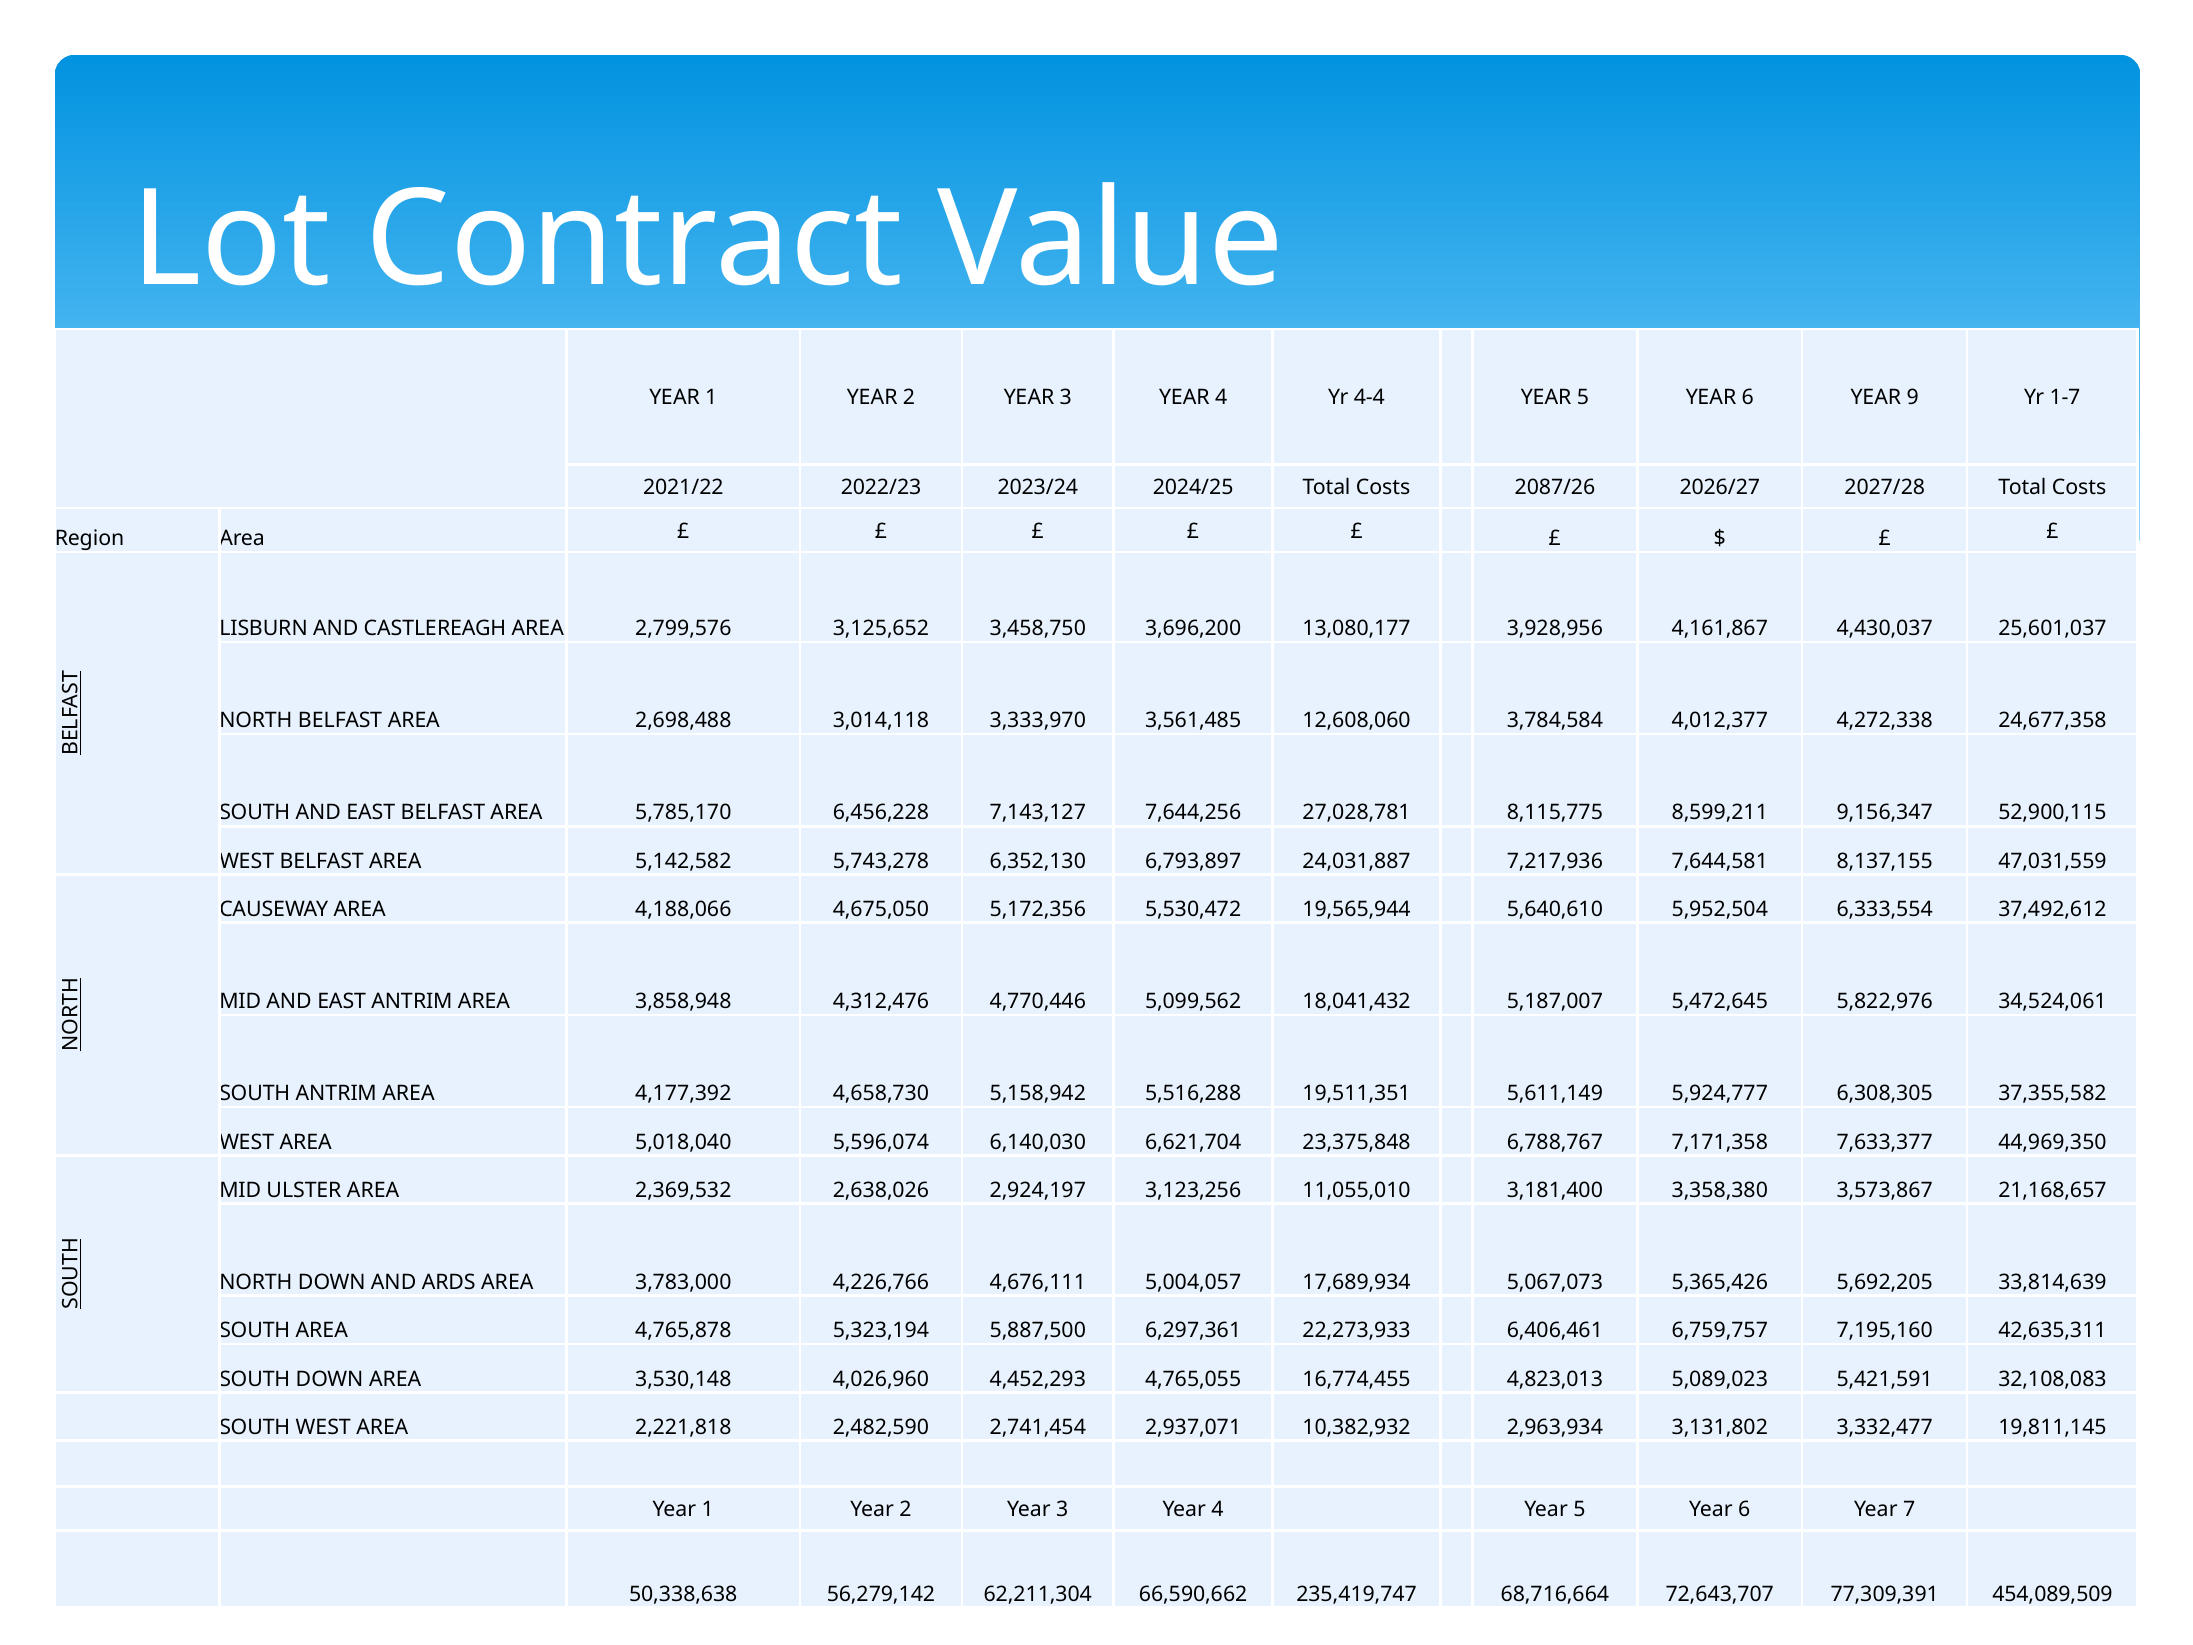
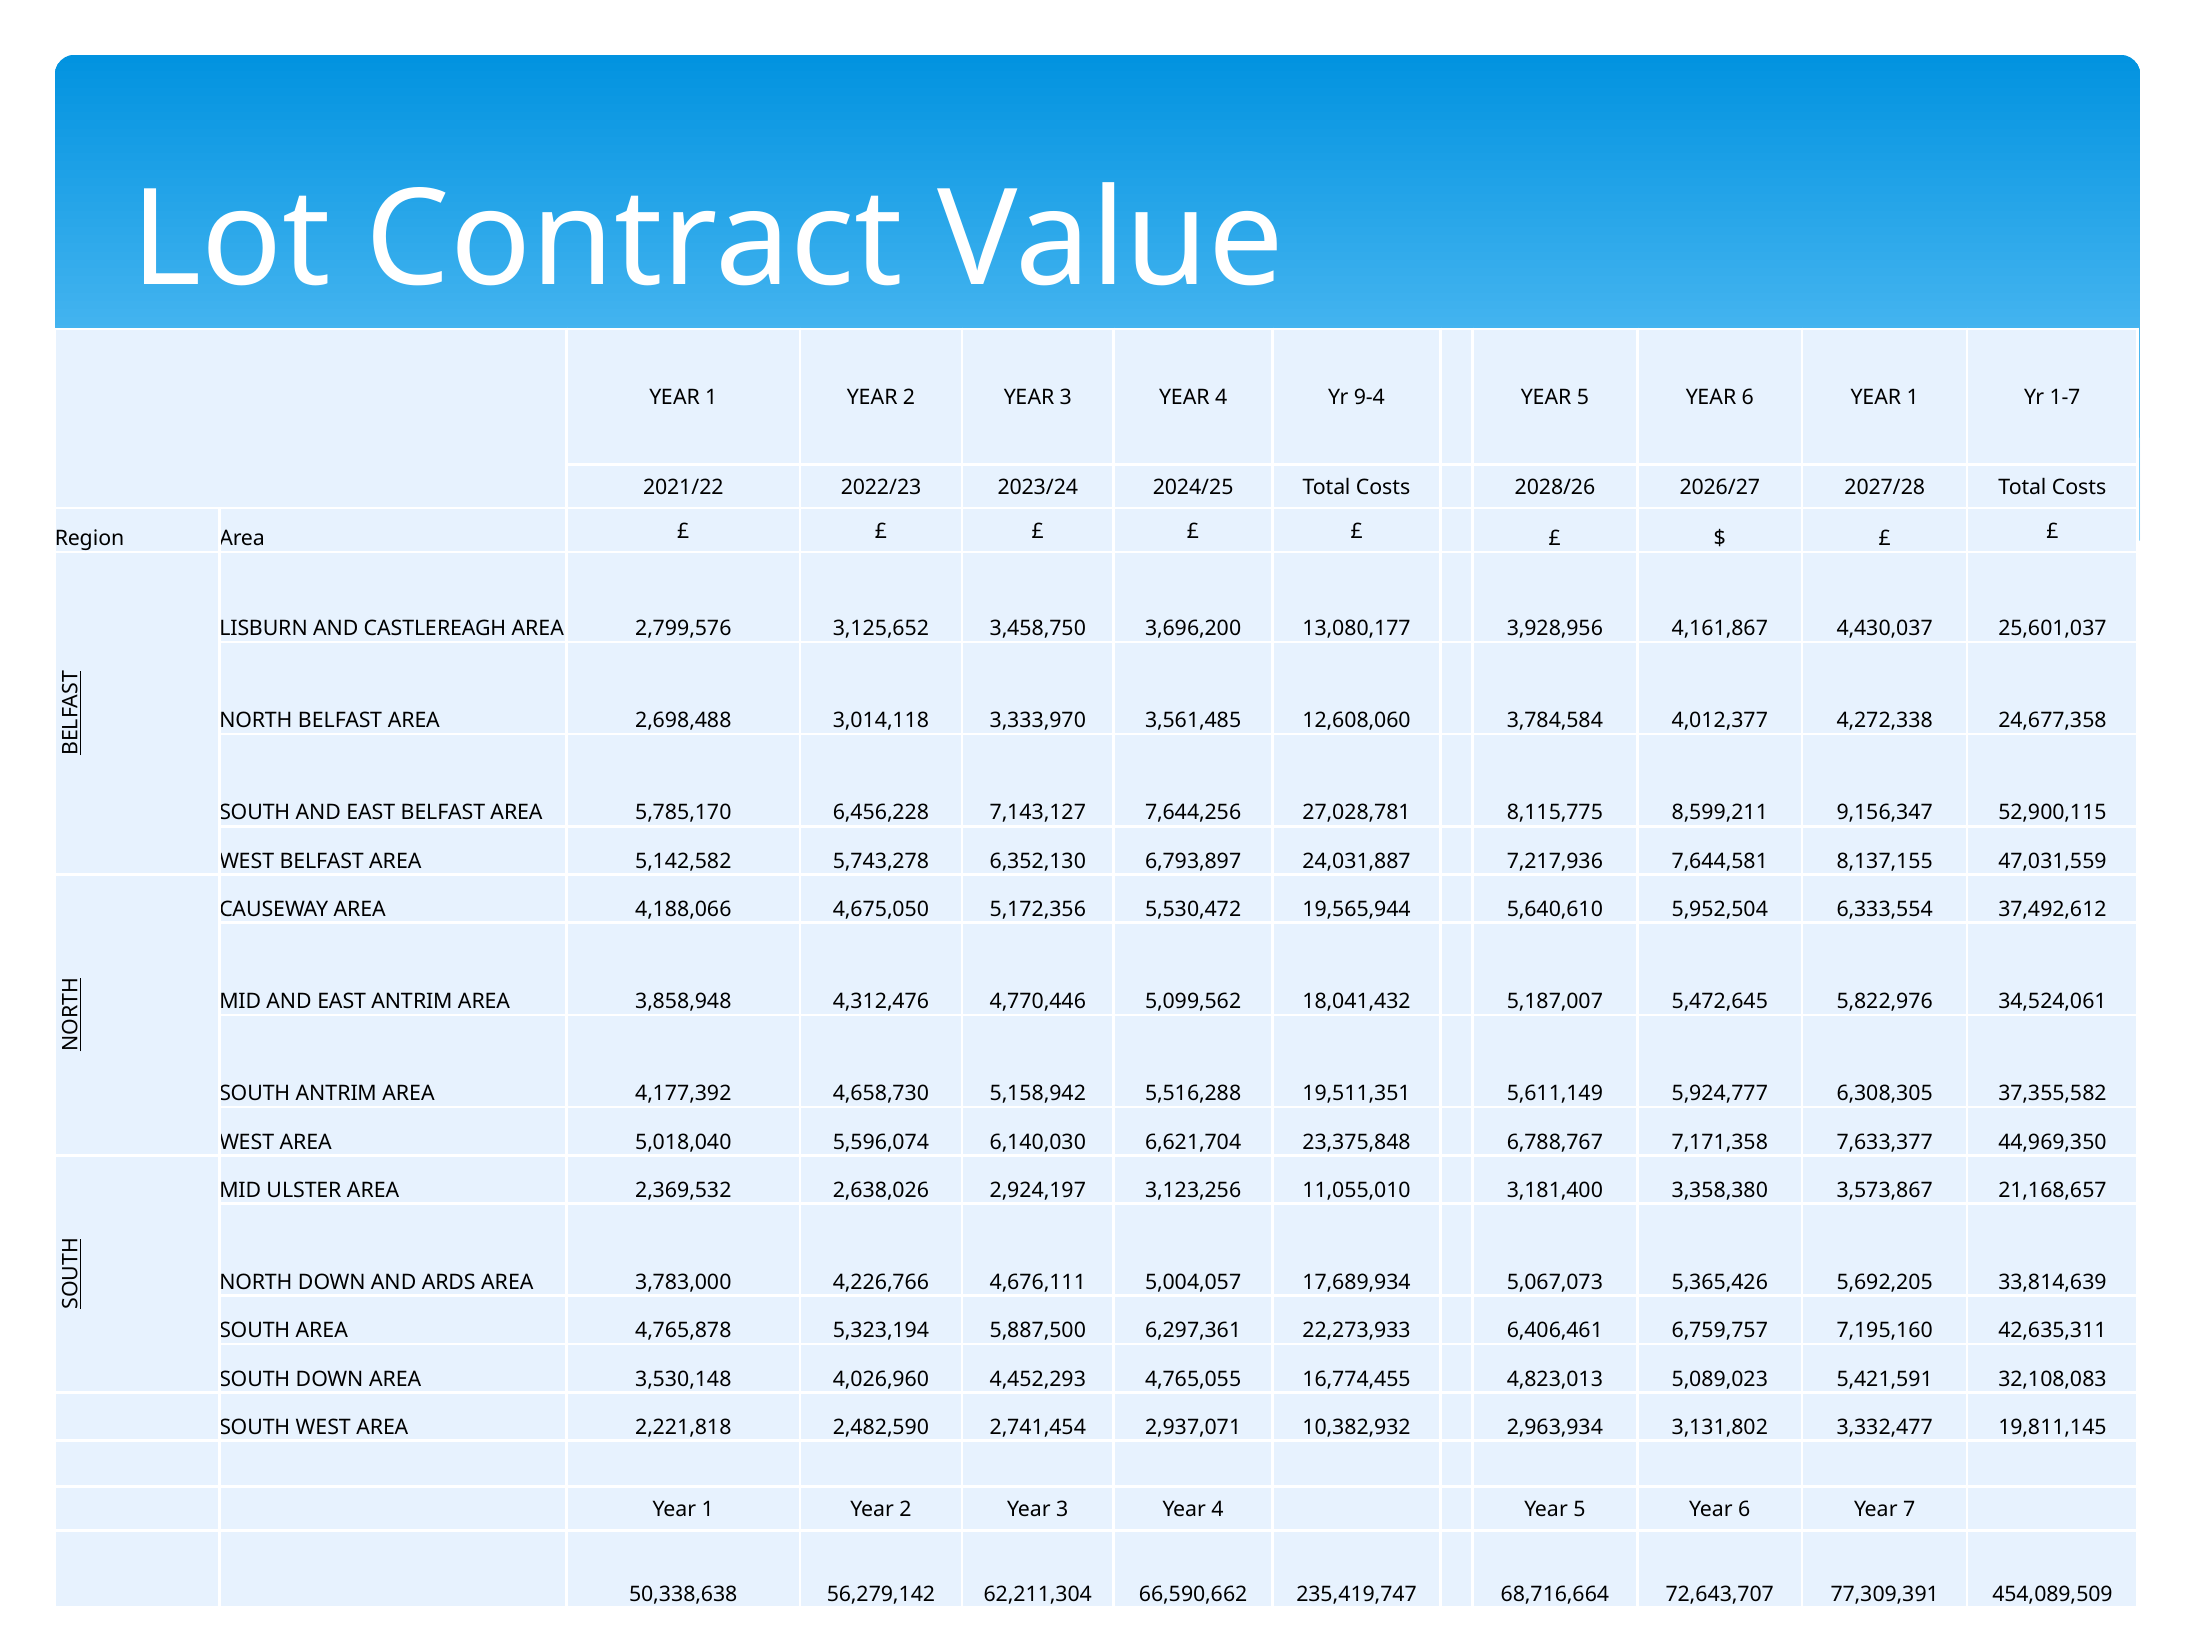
4-4: 4-4 -> 9-4
6 YEAR 9: 9 -> 1
2087/26: 2087/26 -> 2028/26
